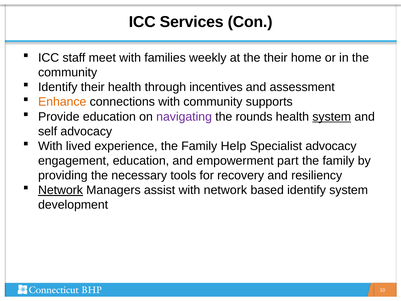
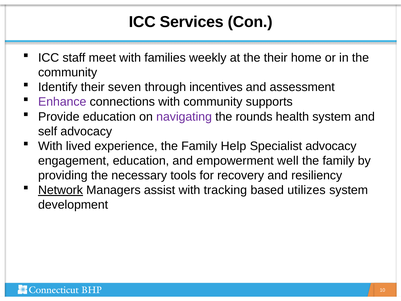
their health: health -> seven
Enhance colour: orange -> purple
system at (332, 117) underline: present -> none
part: part -> well
with network: network -> tracking
based identify: identify -> utilizes
